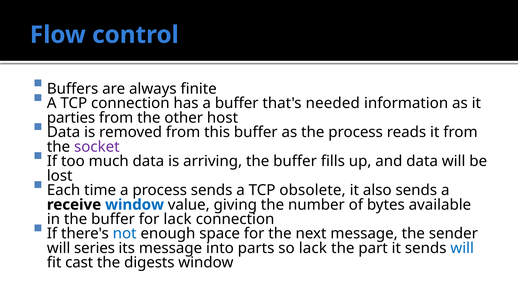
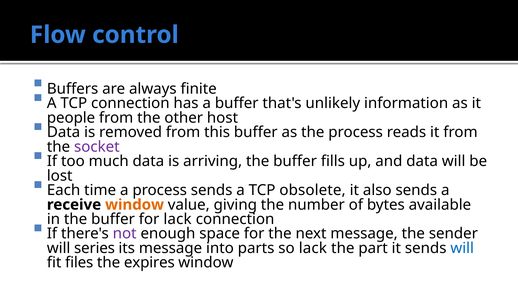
needed: needed -> unlikely
parties: parties -> people
window at (135, 205) colour: blue -> orange
not colour: blue -> purple
cast: cast -> files
digests: digests -> expires
